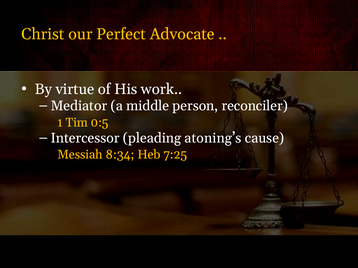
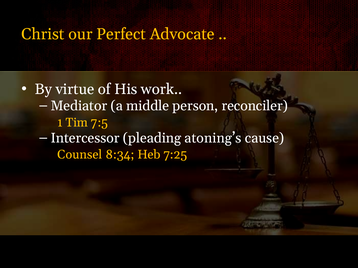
0:5: 0:5 -> 7:5
Messiah: Messiah -> Counsel
